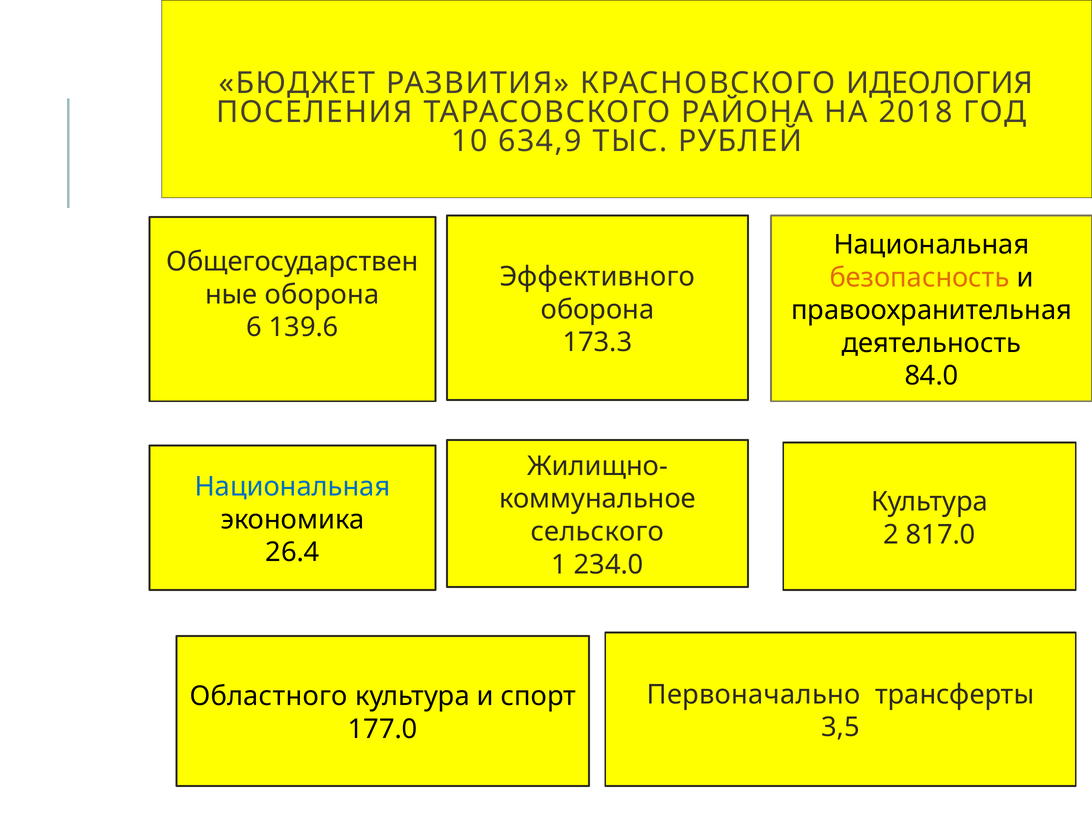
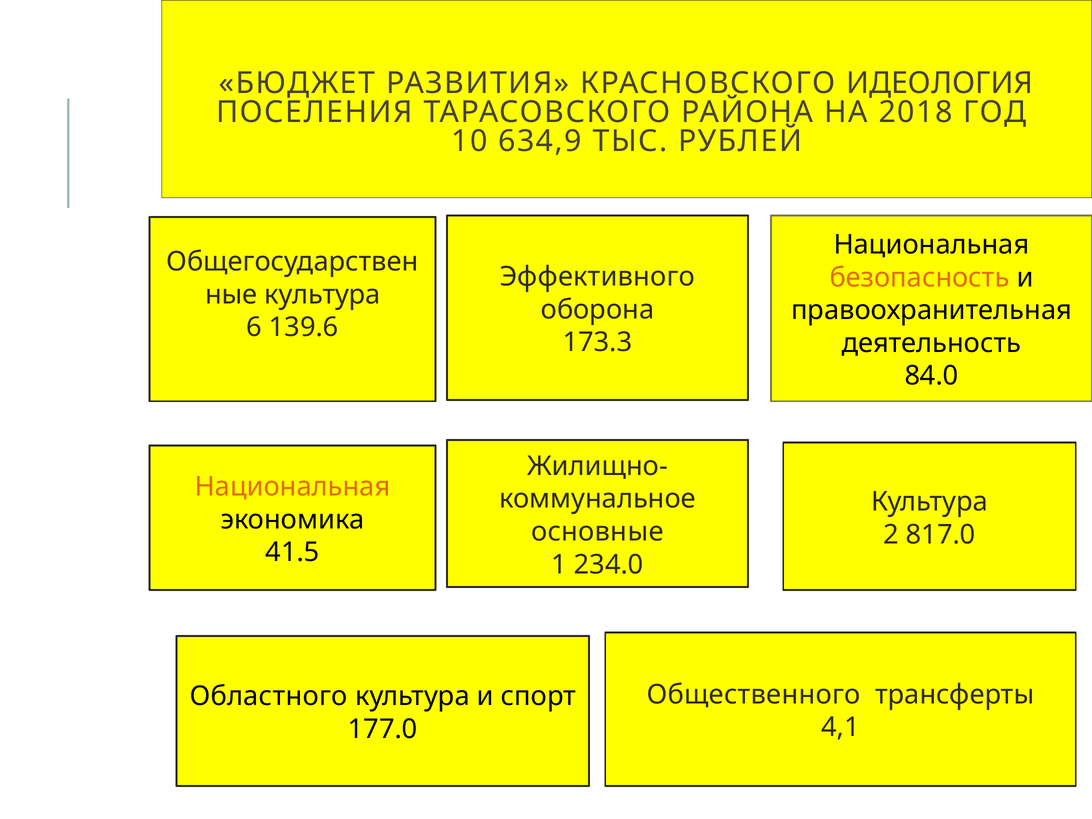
оборона at (322, 295): оборона -> культура
Национальная at (292, 487) colour: blue -> orange
сельского: сельского -> основные
26.4: 26.4 -> 41.5
Первоначально: Первоначально -> Общественного
3,5: 3,5 -> 4,1
